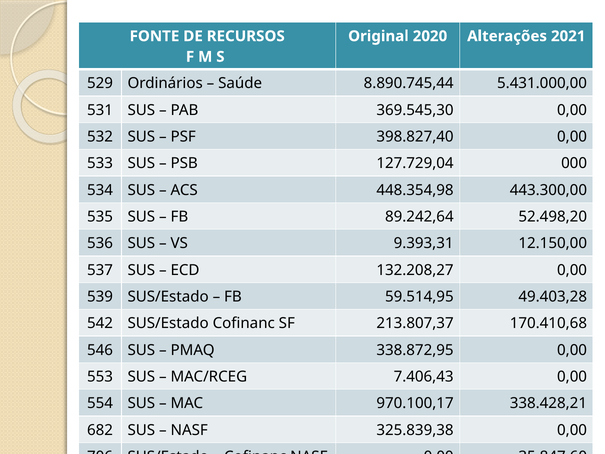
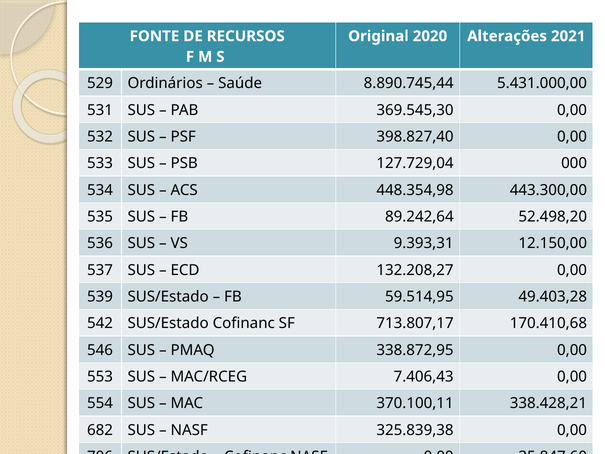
213.807,37: 213.807,37 -> 713.807,17
970.100,17: 970.100,17 -> 370.100,11
